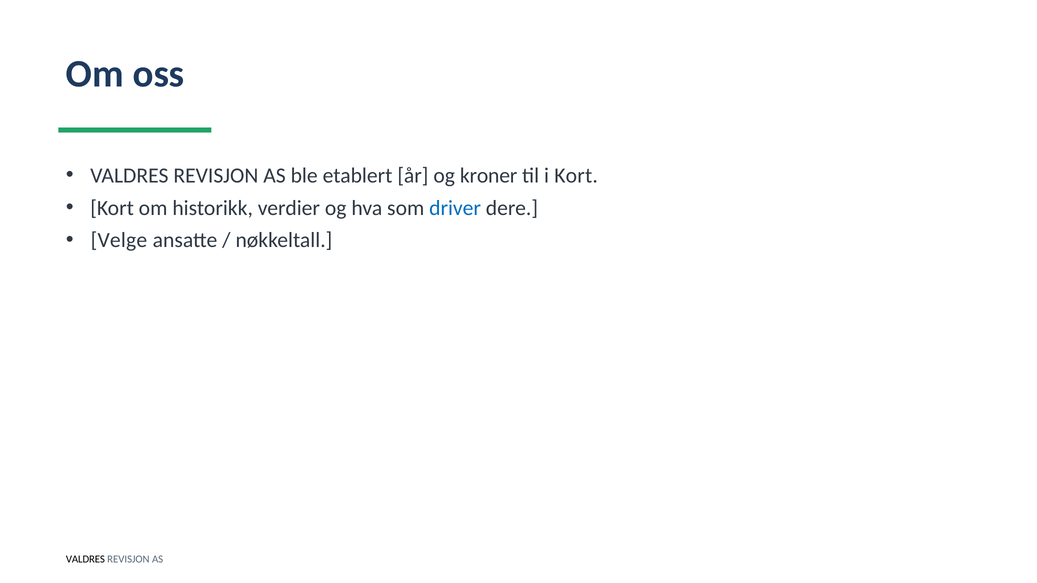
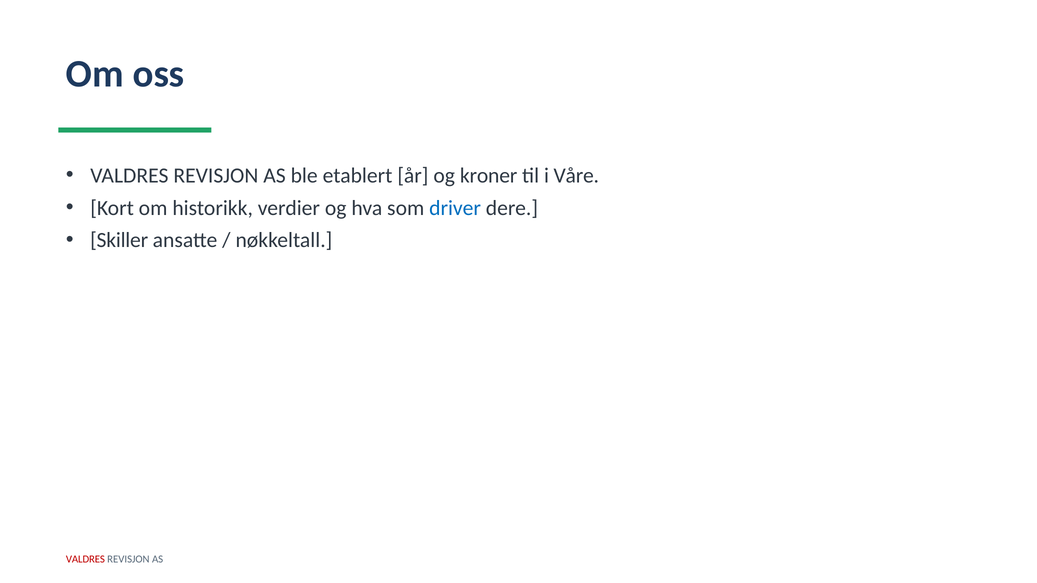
i Kort: Kort -> Våre
Velge: Velge -> Skiller
VALDRES at (85, 560) colour: black -> red
